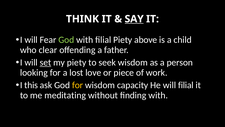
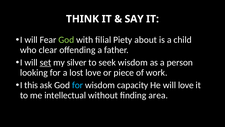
SAY underline: present -> none
above: above -> about
my piety: piety -> silver
for at (78, 85) colour: yellow -> light blue
will filial: filial -> love
meditating: meditating -> intellectual
finding with: with -> area
